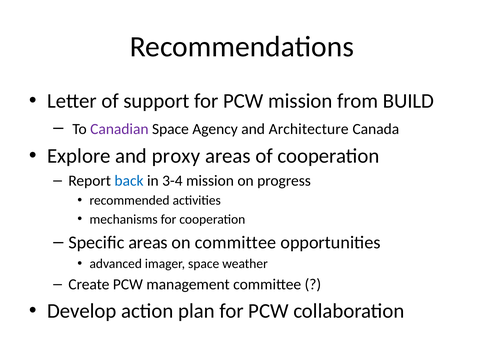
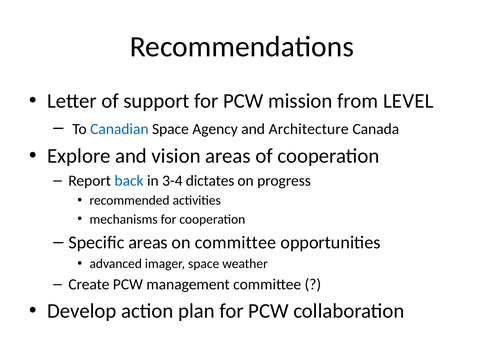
BUILD: BUILD -> LEVEL
Canadian colour: purple -> blue
proxy: proxy -> vision
3-4 mission: mission -> dictates
